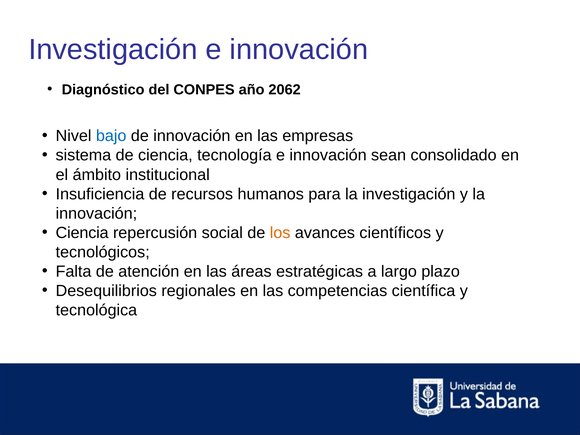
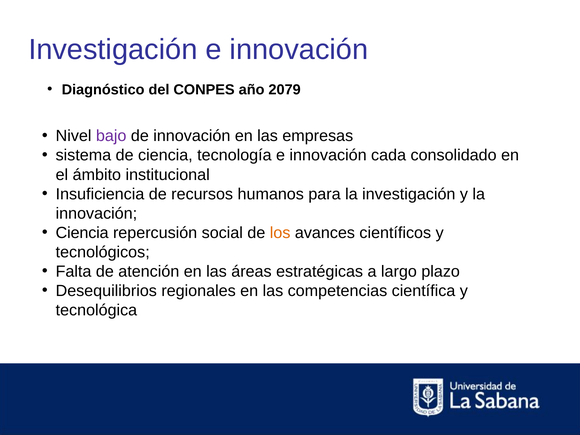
2062: 2062 -> 2079
bajo colour: blue -> purple
sean: sean -> cada
